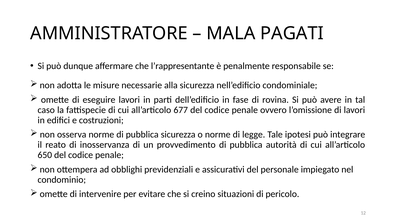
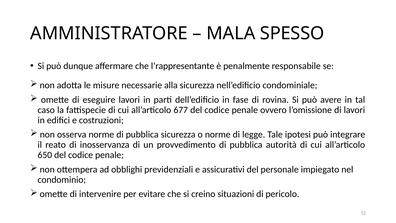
PAGATI: PAGATI -> SPESSO
